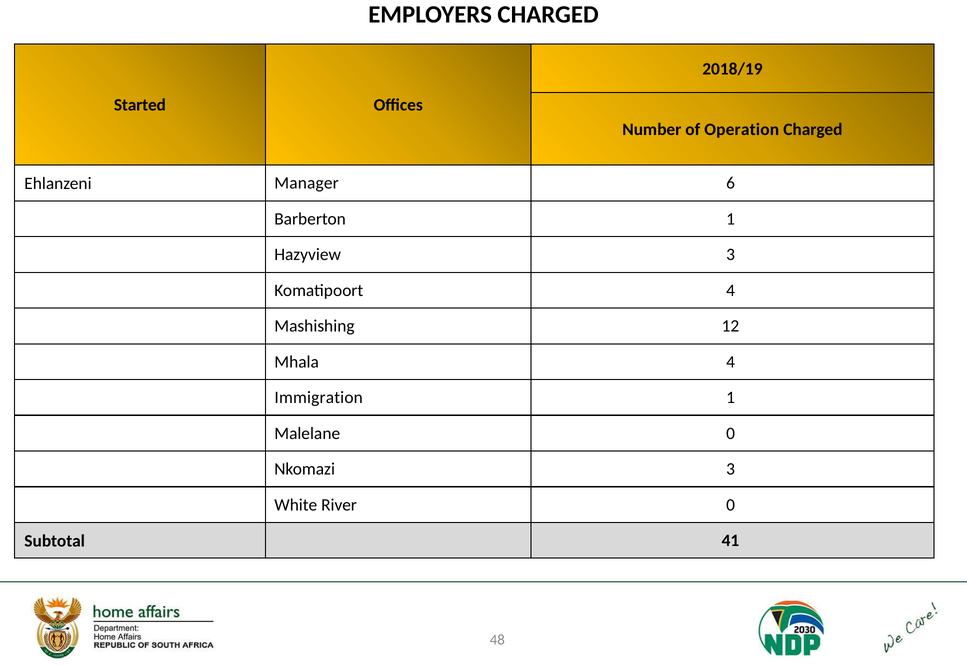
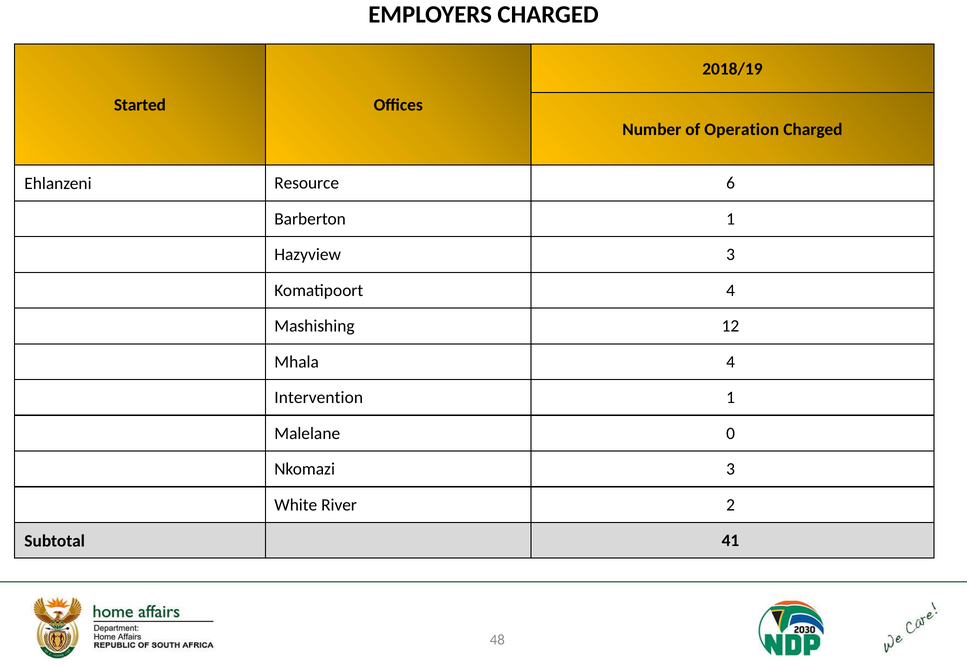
Manager: Manager -> Resource
Immigration: Immigration -> Intervention
River 0: 0 -> 2
